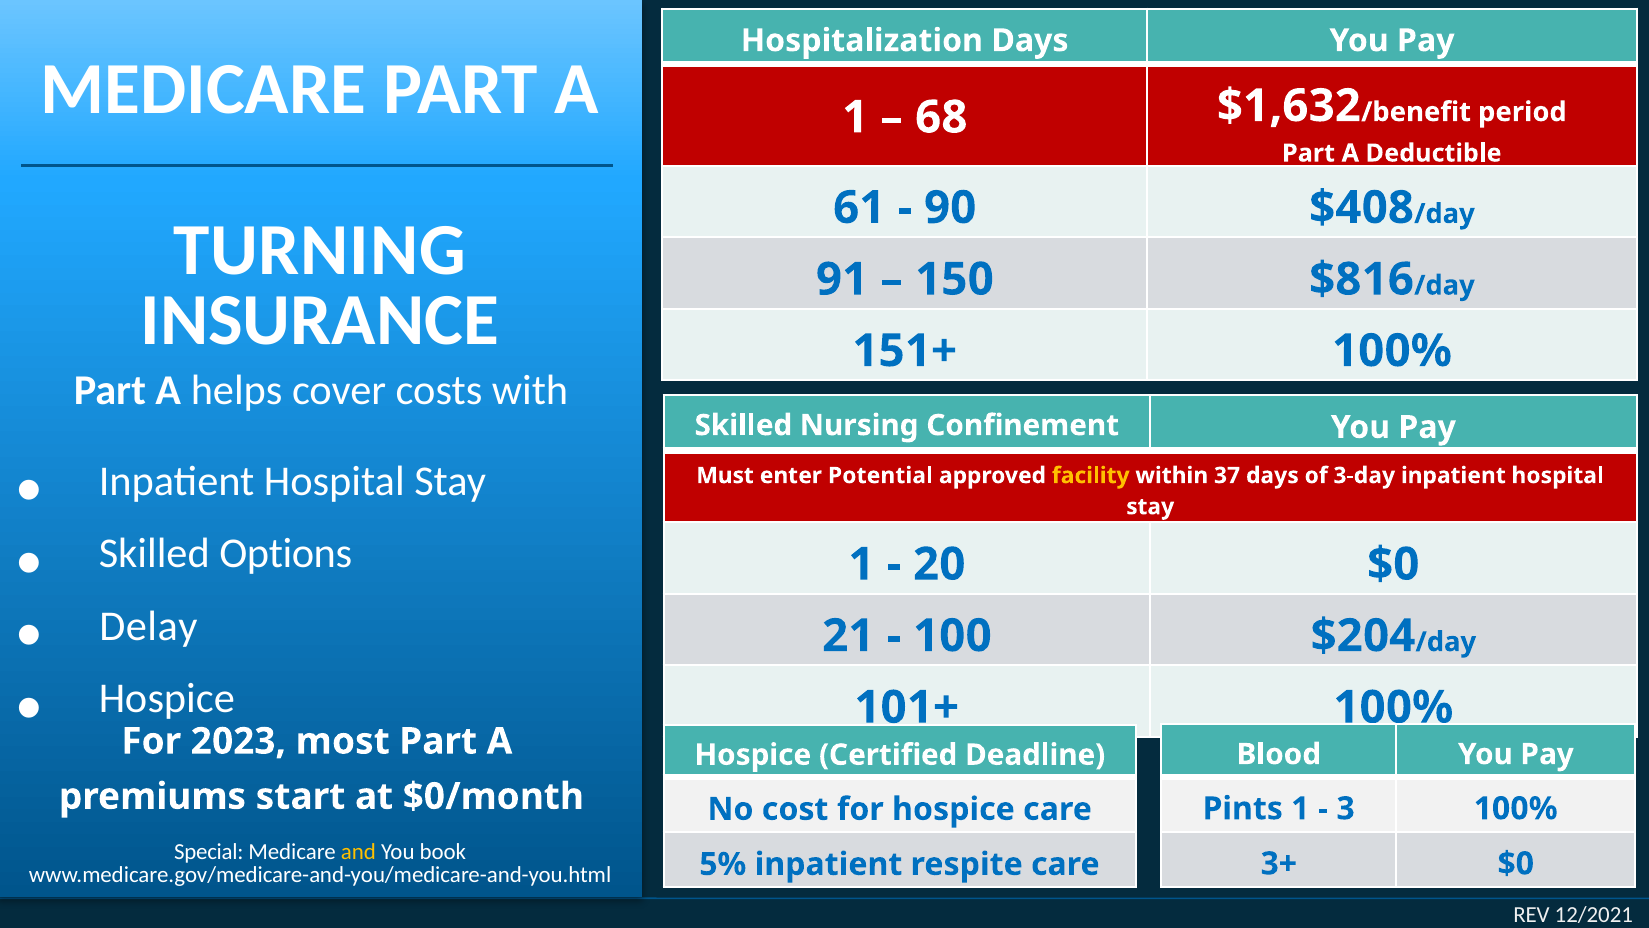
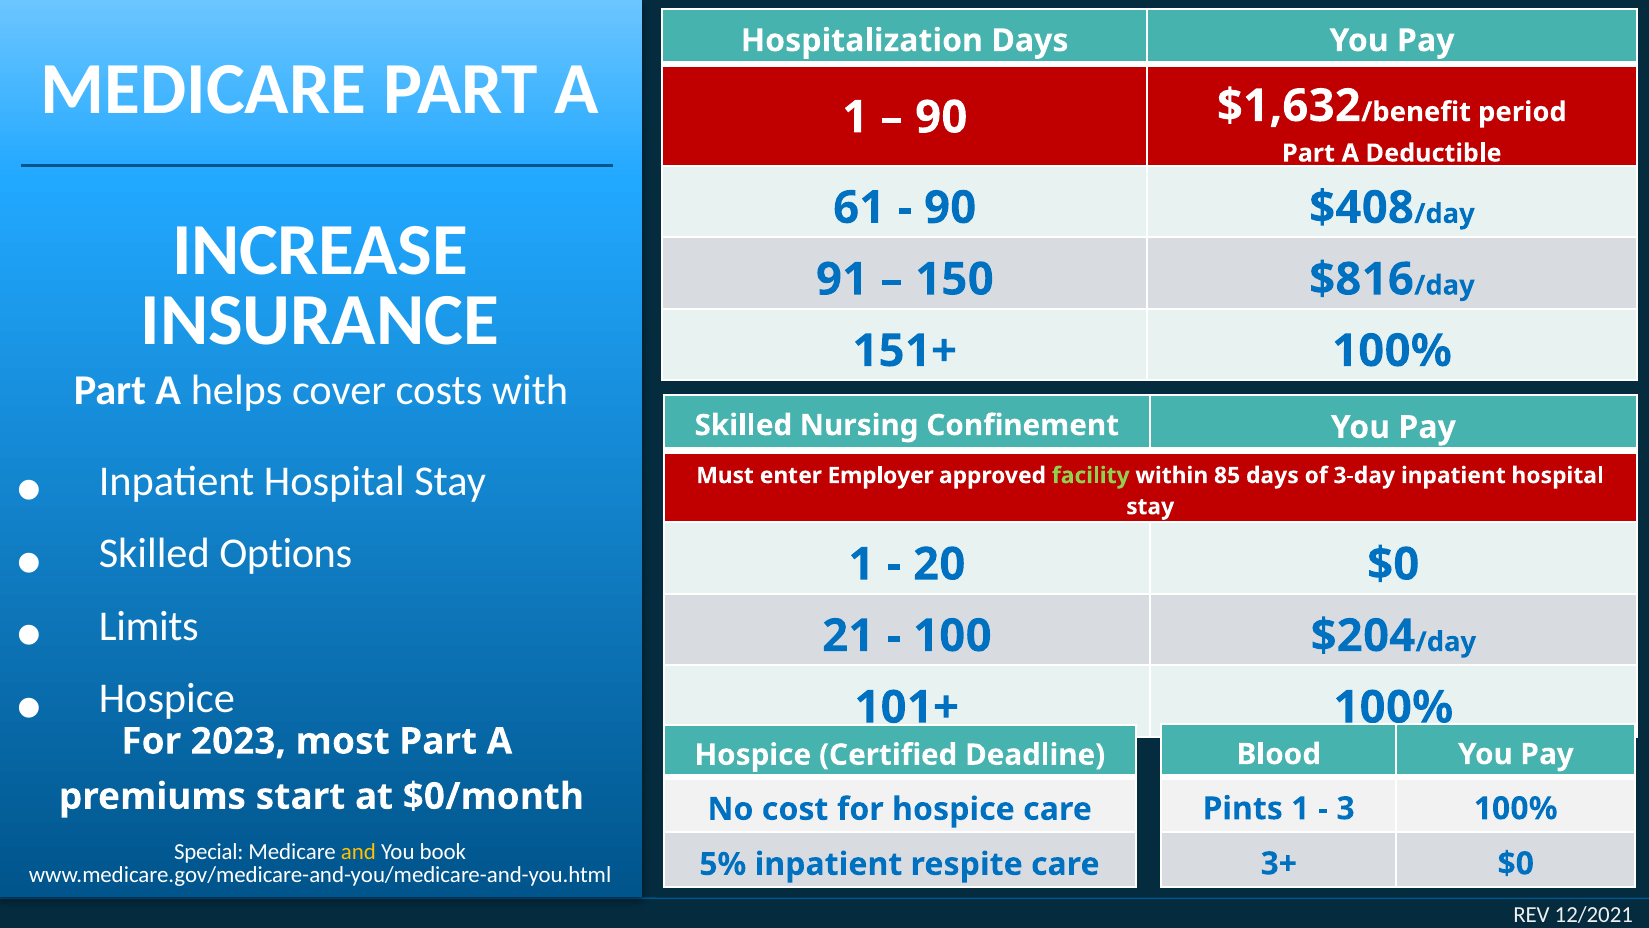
68 at (941, 117): 68 -> 90
TURNING: TURNING -> INCREASE
Potential: Potential -> Employer
facility colour: yellow -> light green
37: 37 -> 85
Delay: Delay -> Limits
